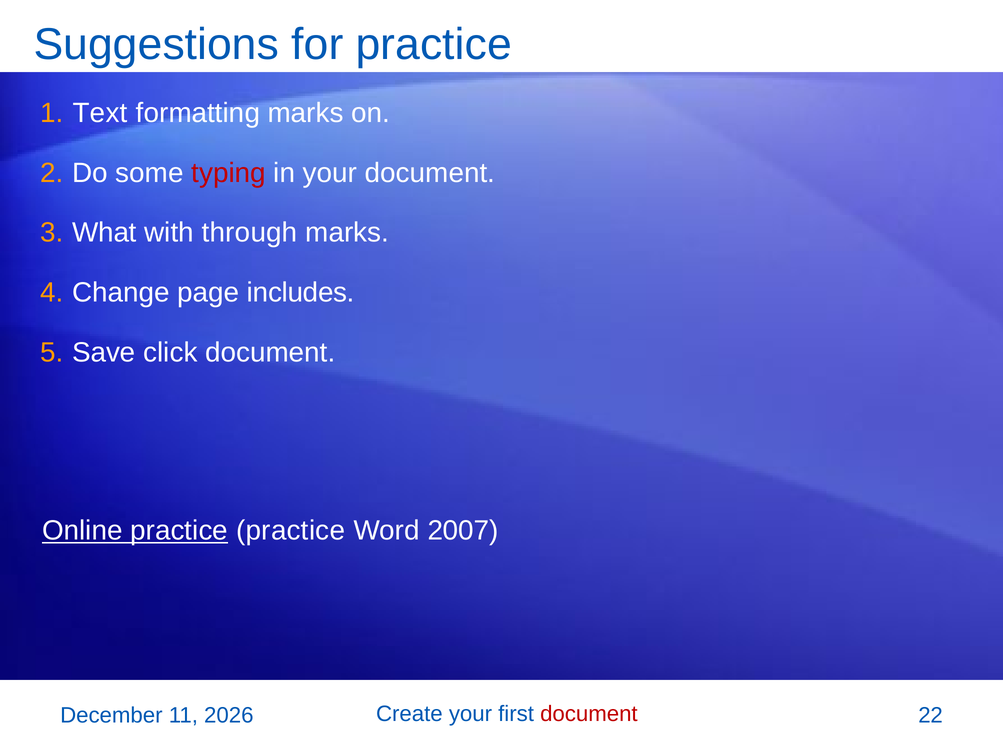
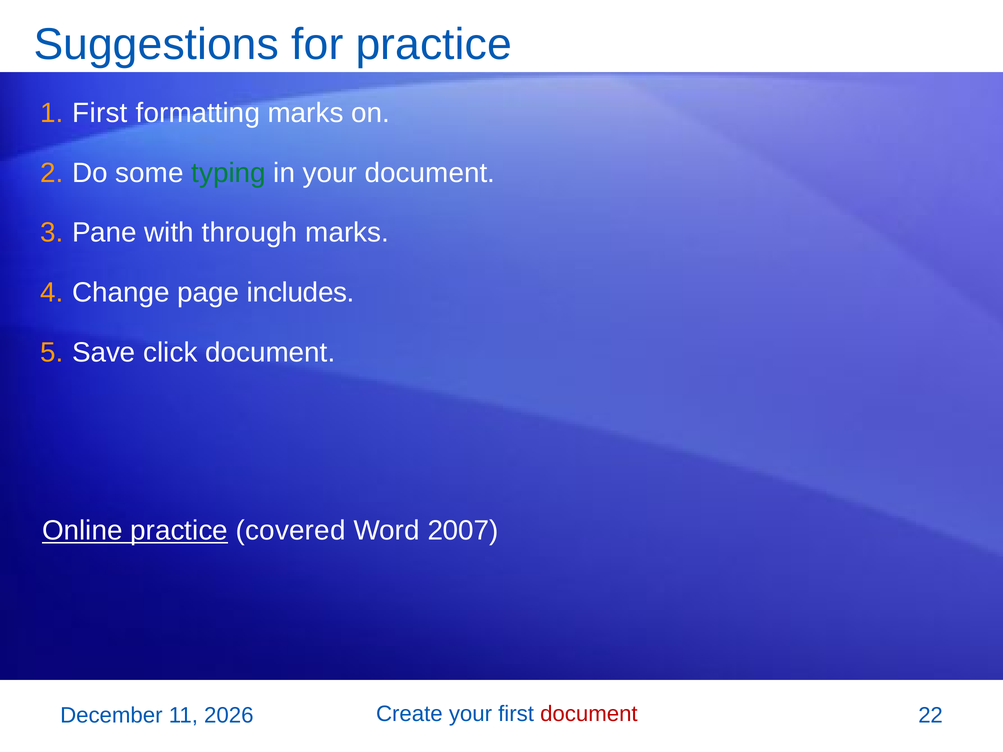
Text at (100, 113): Text -> First
typing colour: red -> green
What: What -> Pane
practice practice: practice -> covered
